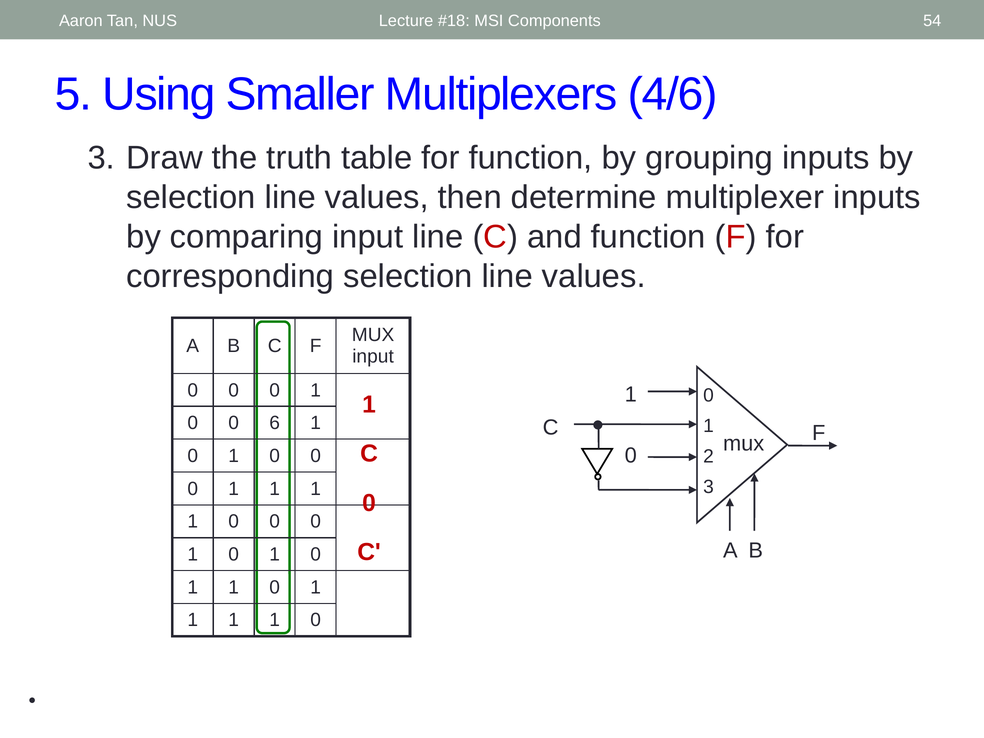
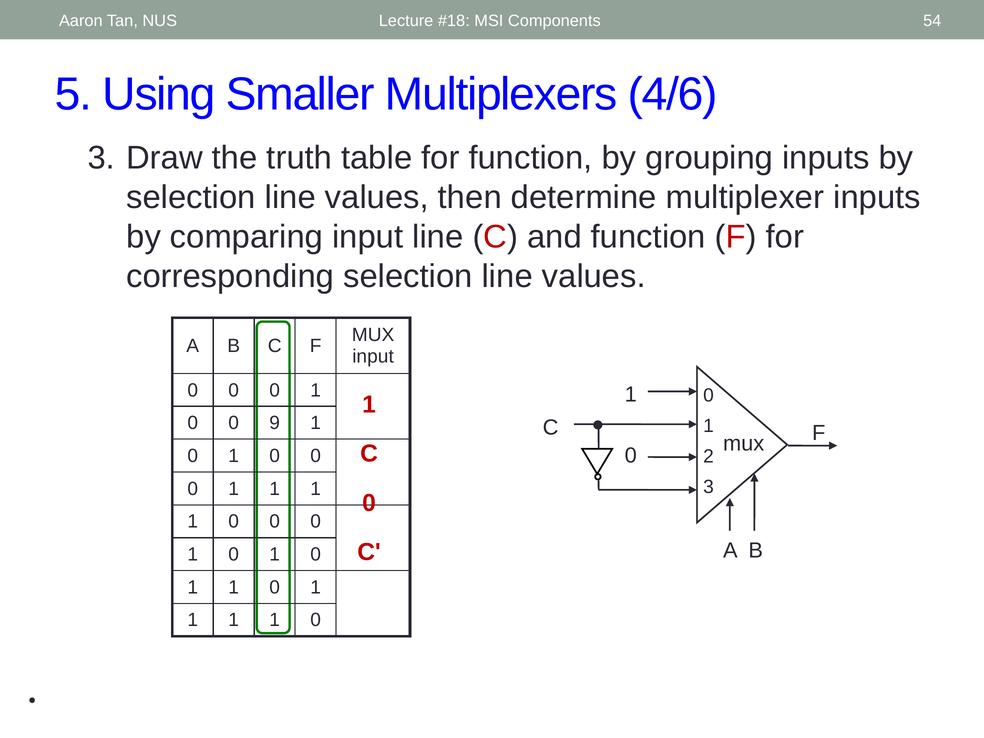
6: 6 -> 9
